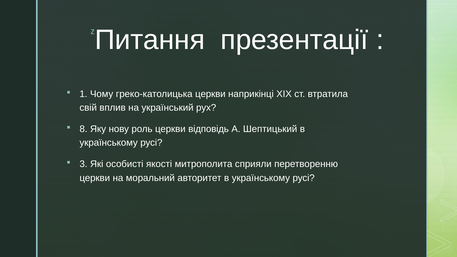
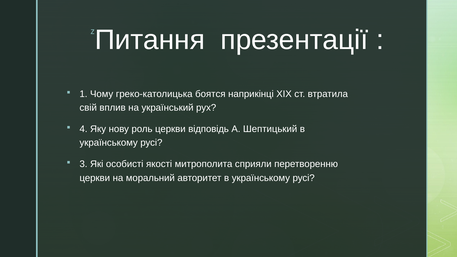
греко-католицька церкви: церкви -> боятся
8: 8 -> 4
